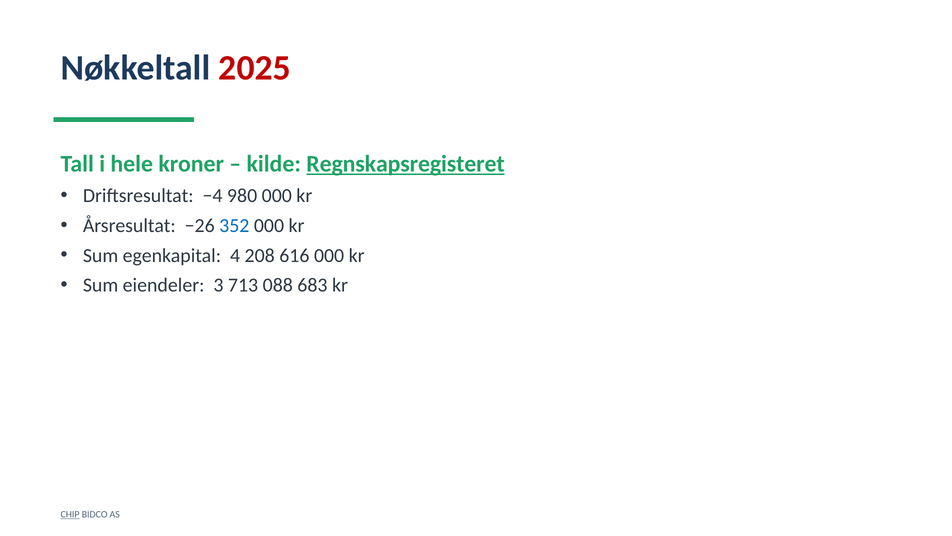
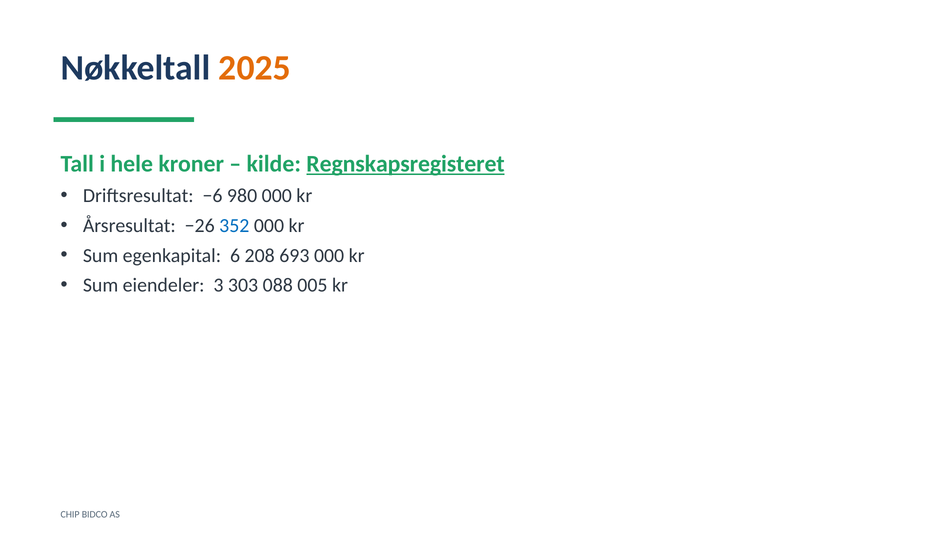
2025 colour: red -> orange
−4: −4 -> −6
4: 4 -> 6
616: 616 -> 693
713: 713 -> 303
683: 683 -> 005
CHIP underline: present -> none
